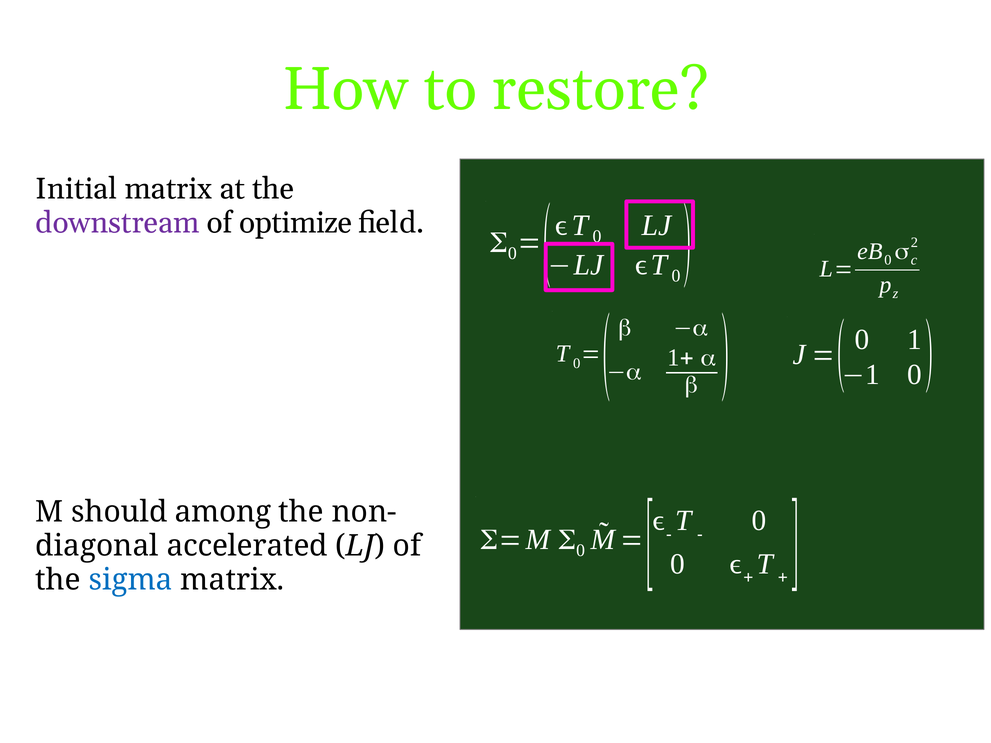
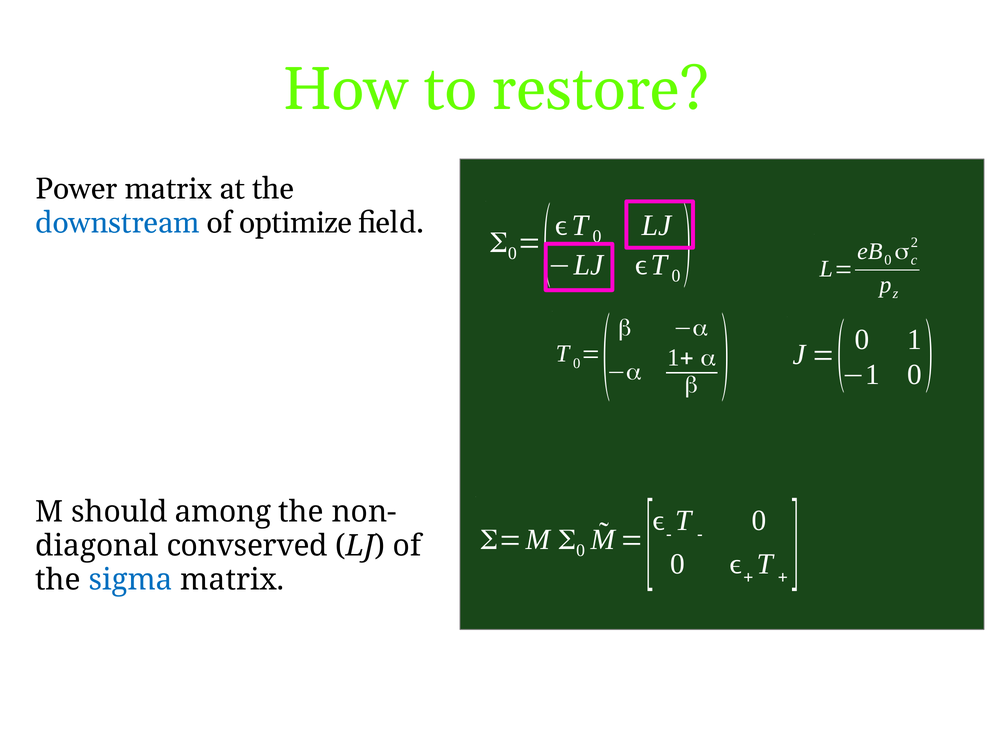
Initial: Initial -> Power
downstream colour: purple -> blue
accelerated: accelerated -> convserved
